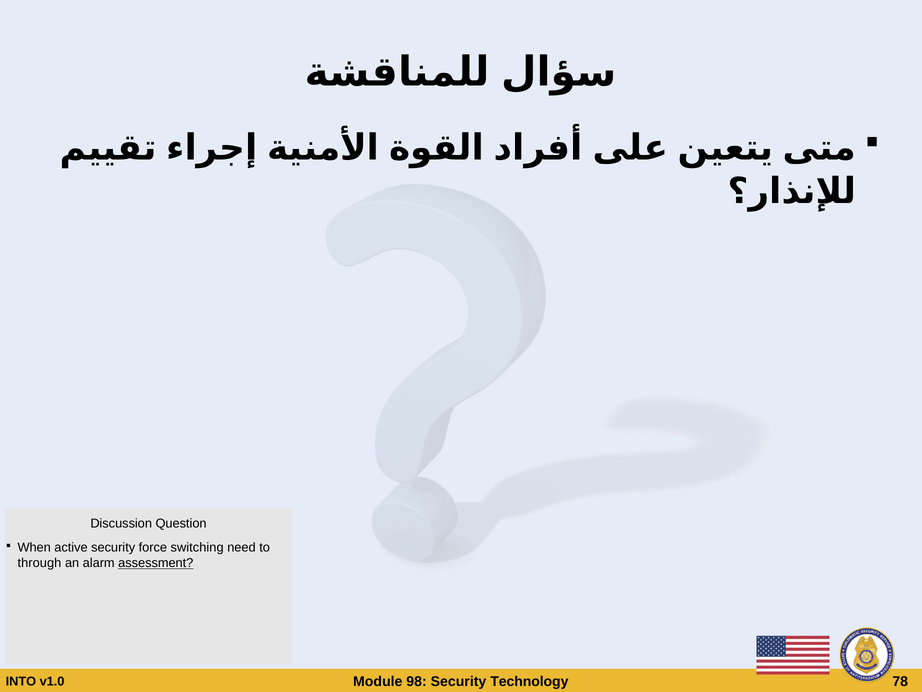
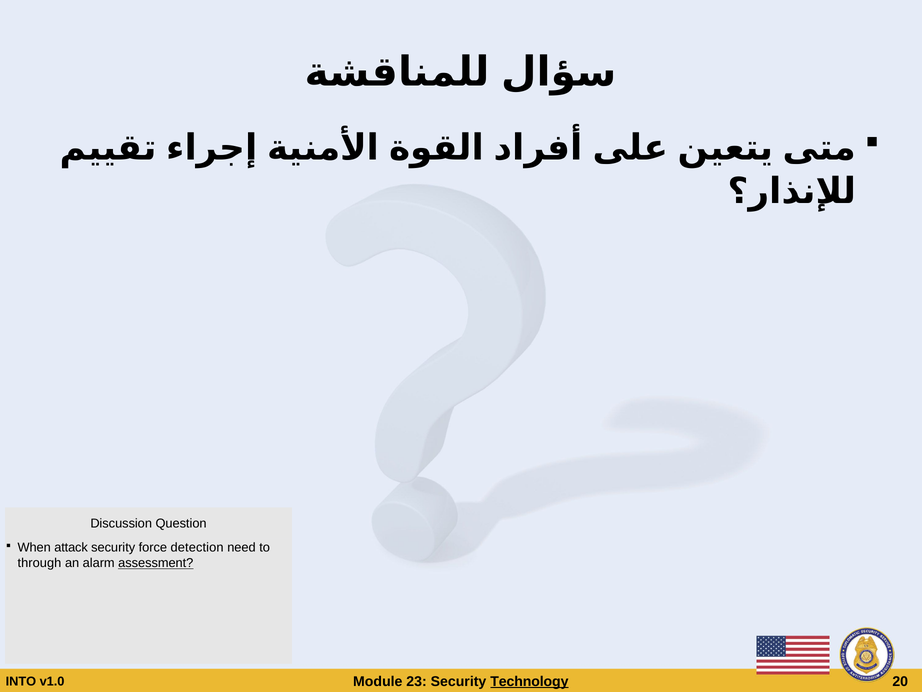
active: active -> attack
switching: switching -> detection
98: 98 -> 23
Technology underline: none -> present
78: 78 -> 20
